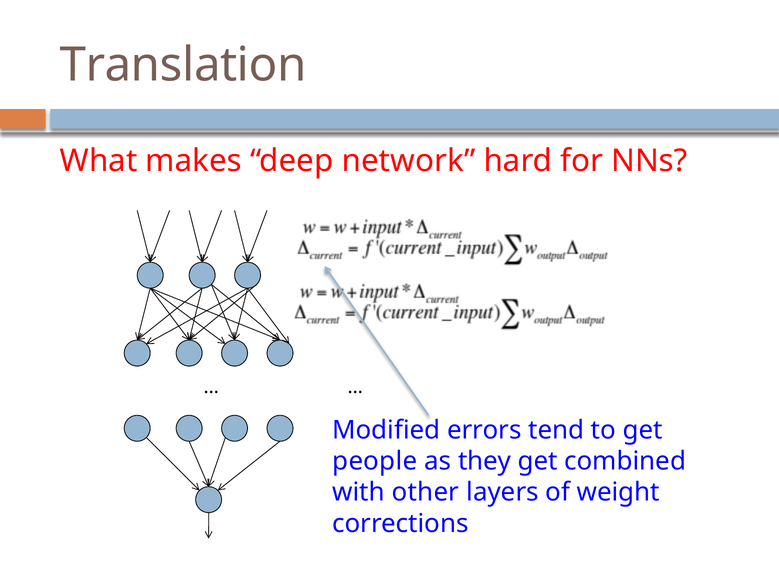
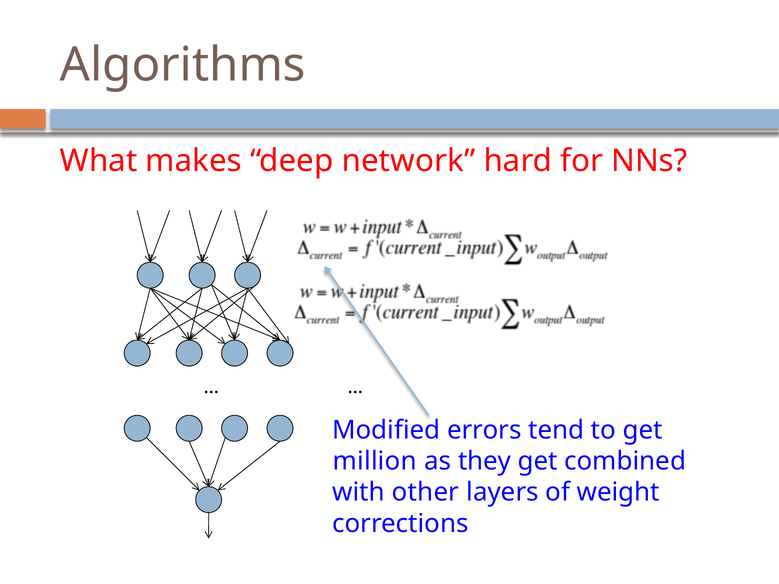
Translation: Translation -> Algorithms
people: people -> million
